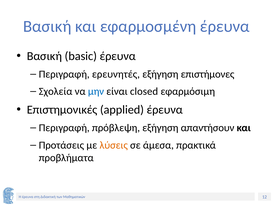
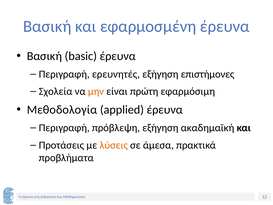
μην colour: blue -> orange
closed: closed -> πρώτη
Επιστημονικές: Επιστημονικές -> Μεθοδολογία
απαντήσουν: απαντήσουν -> ακαδημαϊκή
